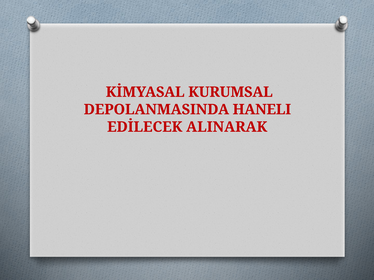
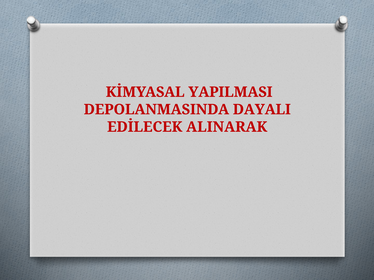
KURUMSAL: KURUMSAL -> YAPILMASI
HANELI: HANELI -> DAYALI
